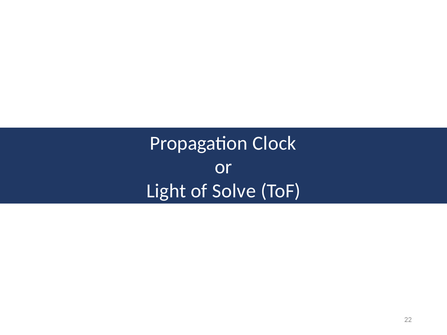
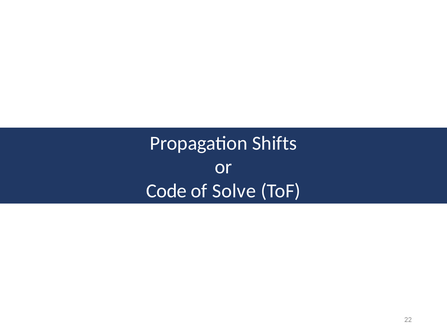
Clock: Clock -> Shifts
Light: Light -> Code
